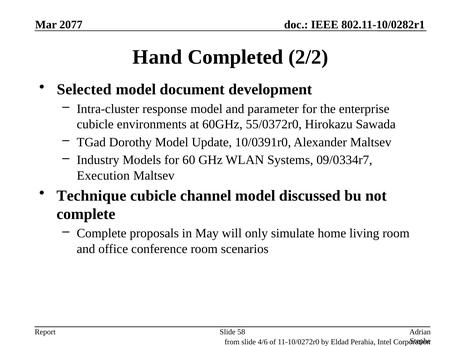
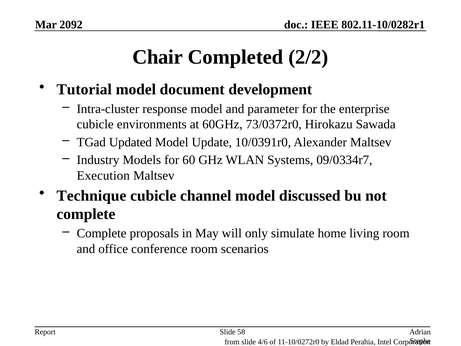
2077: 2077 -> 2092
Hand: Hand -> Chair
Selected: Selected -> Tutorial
55/0372r0: 55/0372r0 -> 73/0372r0
Dorothy: Dorothy -> Updated
